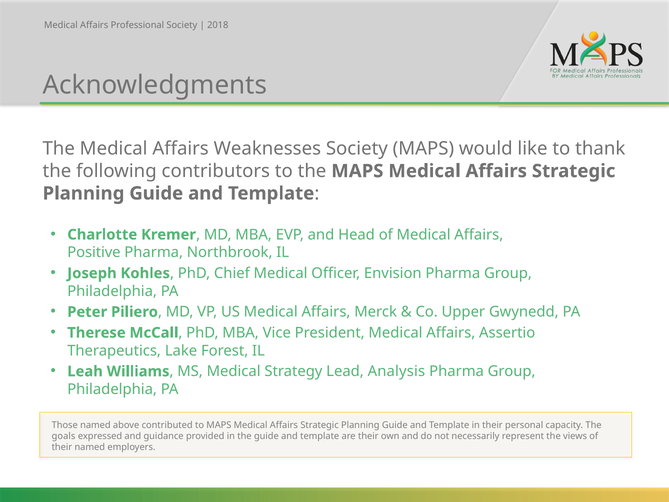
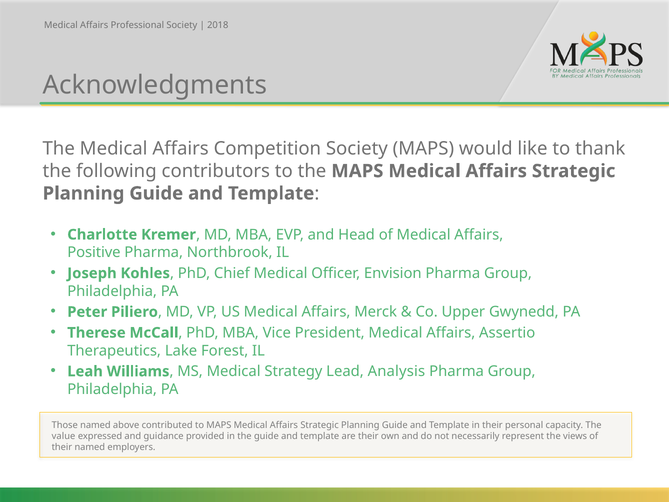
Weaknesses: Weaknesses -> Competition
goals: goals -> value
